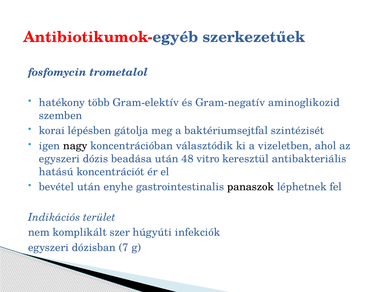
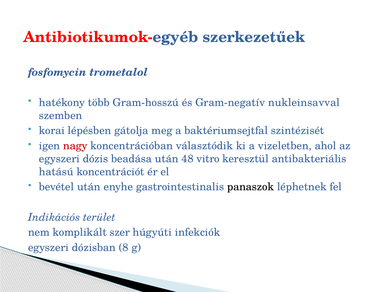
Gram-elektív: Gram-elektív -> Gram-hosszú
aminoglikozid: aminoglikozid -> nukleinsavval
nagy colour: black -> red
7: 7 -> 8
